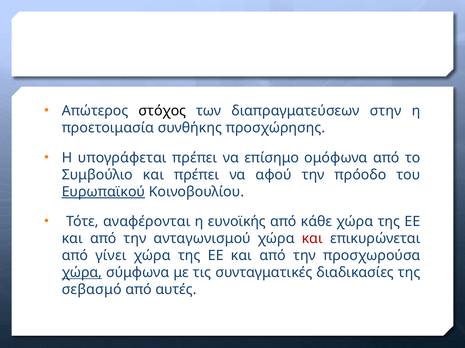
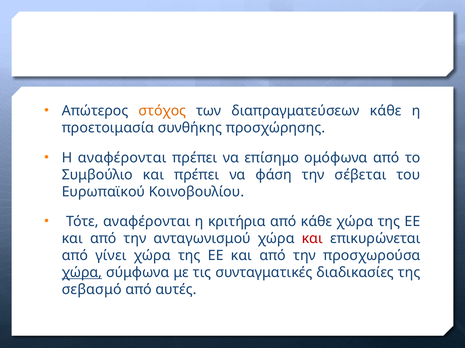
στόχος colour: black -> orange
διαπραγματεύσεων στην: στην -> κάθε
Η υπογράφεται: υπογράφεται -> αναφέρονται
αφού: αφού -> φάση
πρόοδο: πρόοδο -> σέβεται
Ευρωπαϊκού underline: present -> none
ευνοϊκής: ευνοϊκής -> κριτήρια
